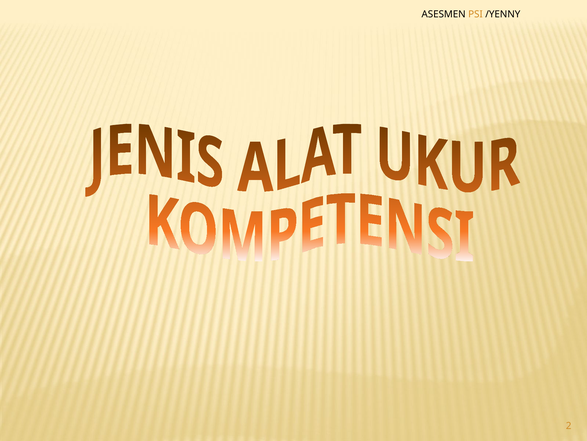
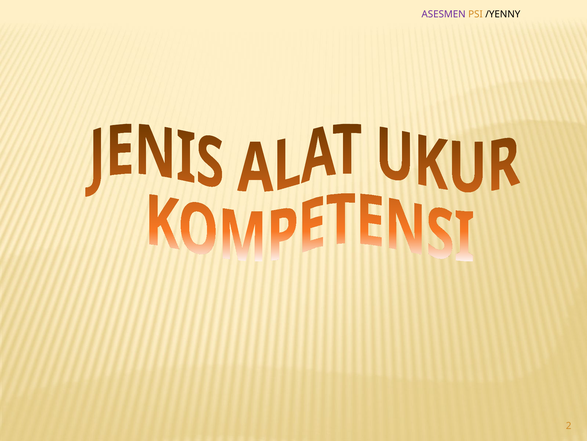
ASESMEN colour: black -> purple
